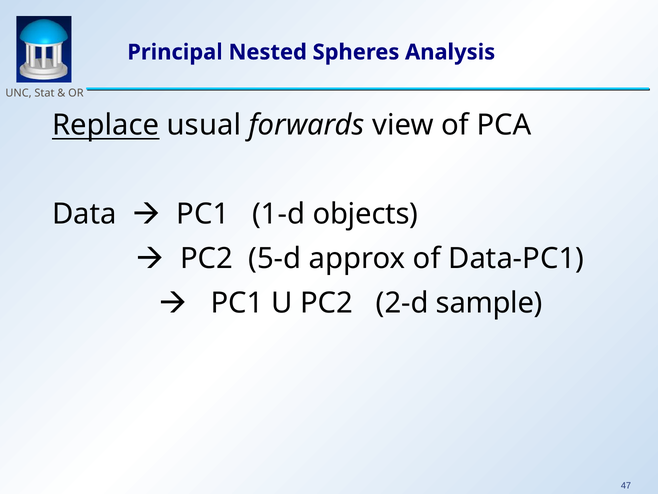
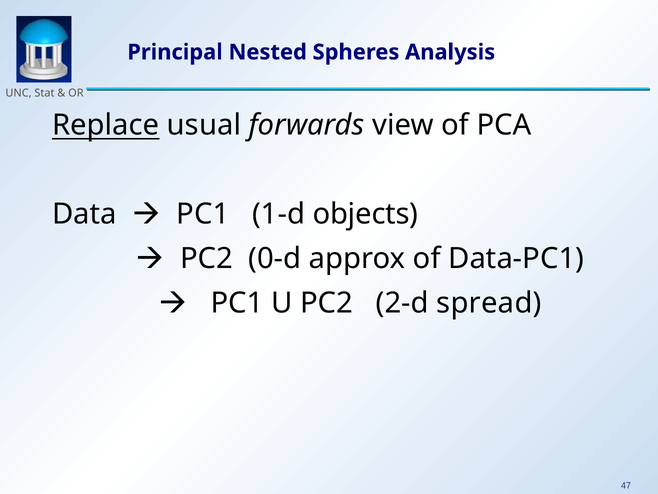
5-d: 5-d -> 0-d
sample: sample -> spread
